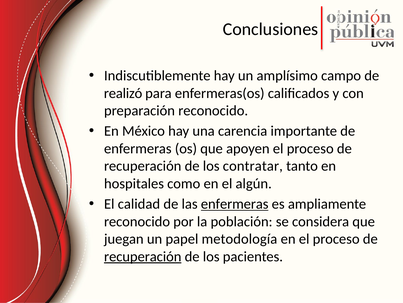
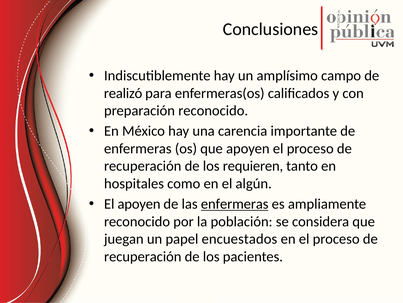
contratar: contratar -> requieren
El calidad: calidad -> apoyen
metodología: metodología -> encuestados
recuperación at (143, 256) underline: present -> none
